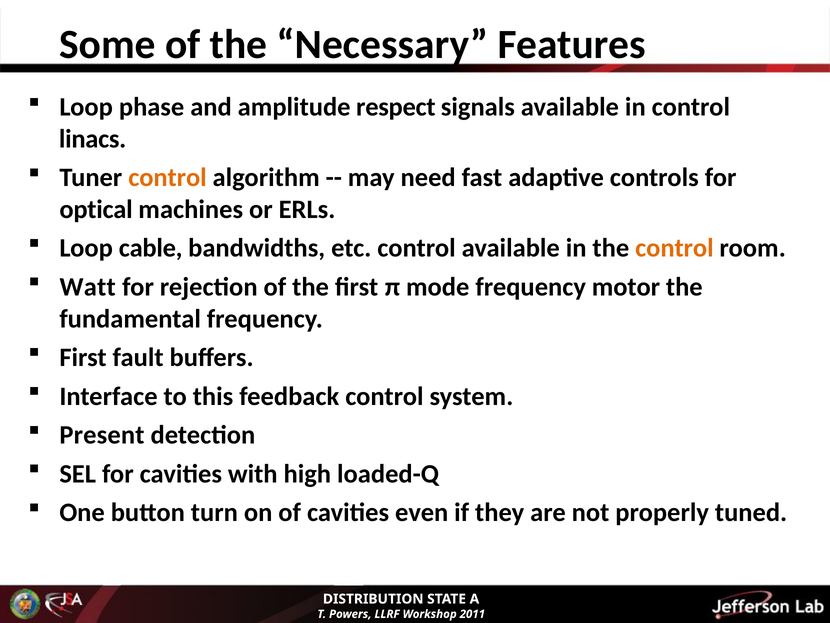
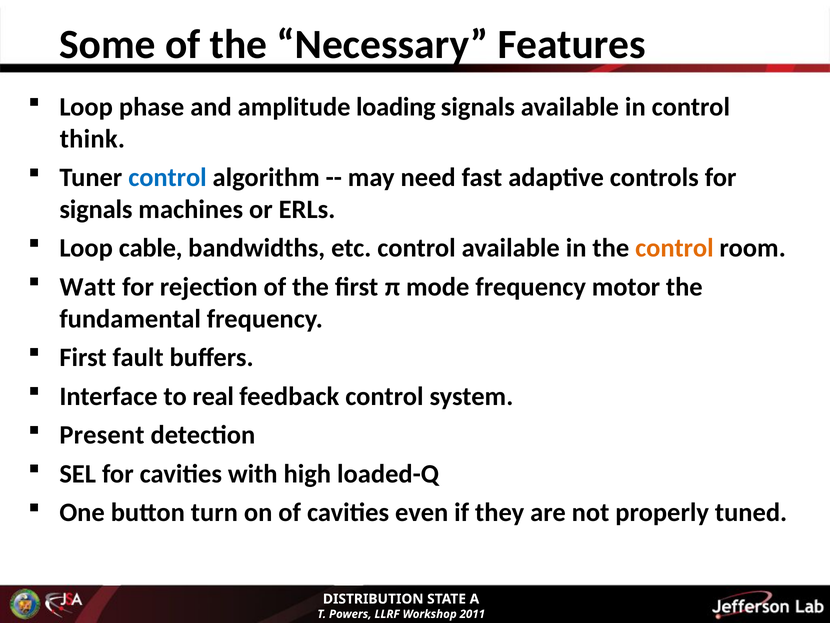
respect: respect -> loading
linacs: linacs -> think
control at (167, 178) colour: orange -> blue
optical at (96, 209): optical -> signals
this: this -> real
